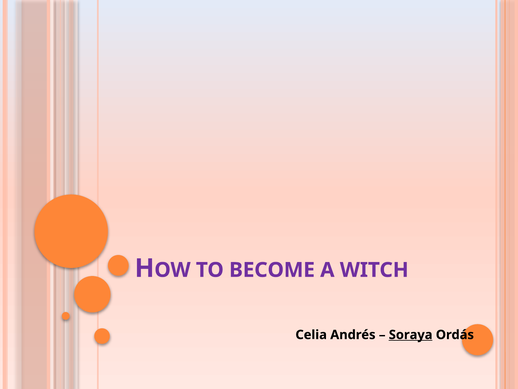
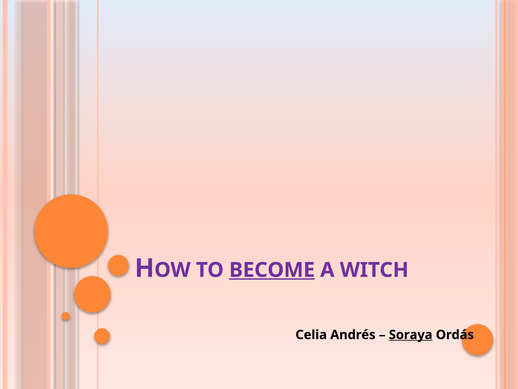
BECOME underline: none -> present
